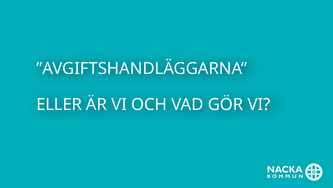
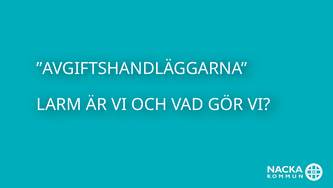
ELLER: ELLER -> LARM
